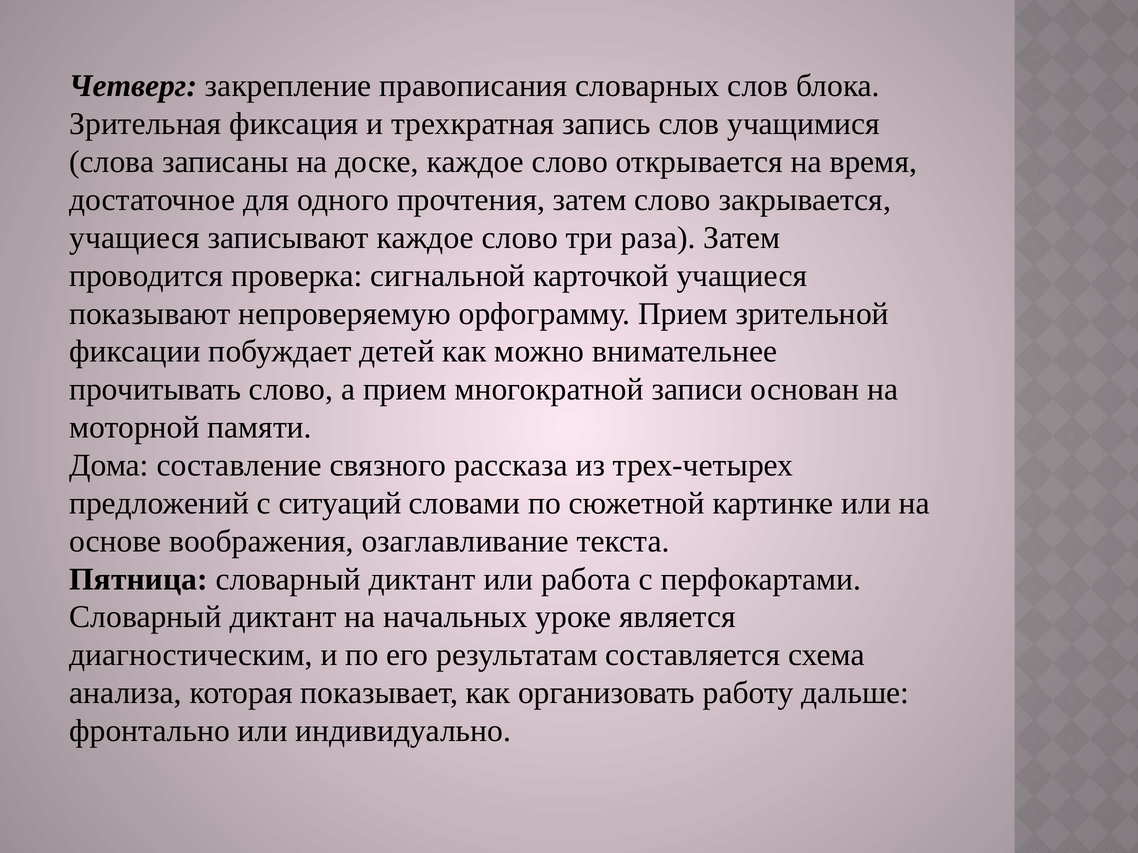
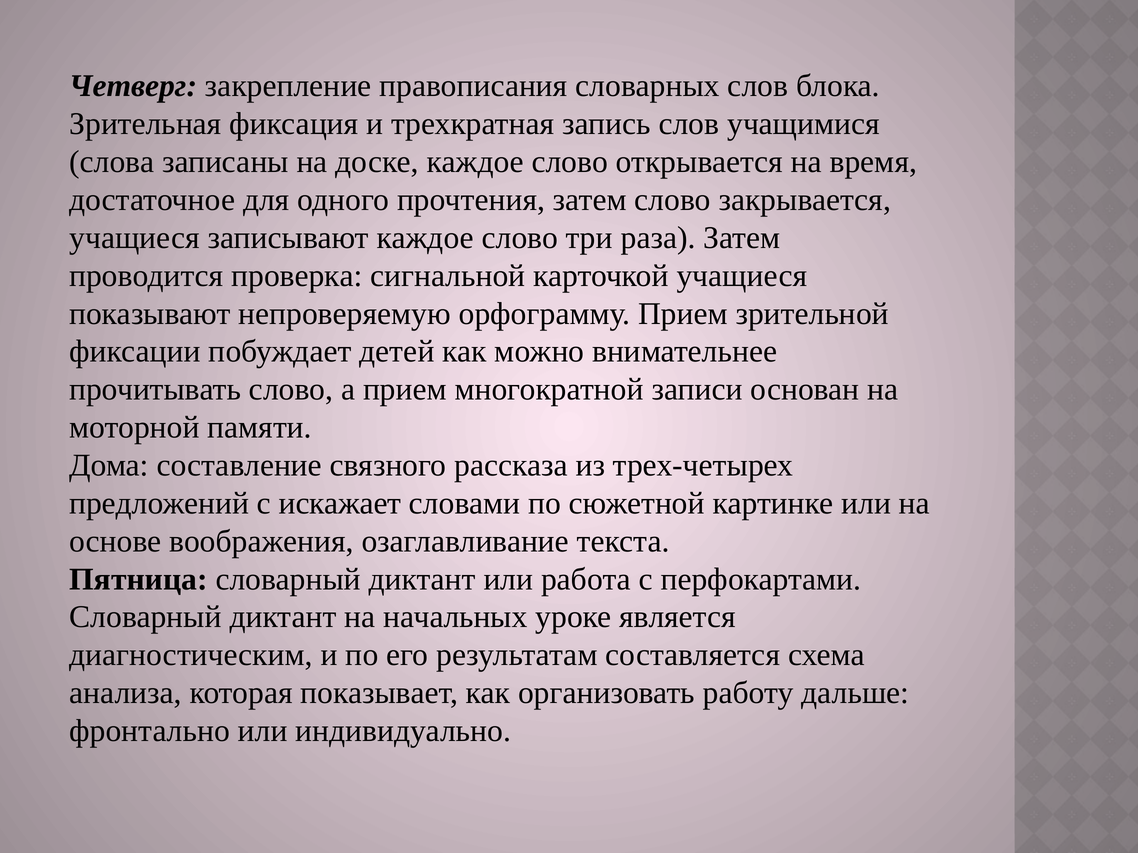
ситуаций: ситуаций -> искажает
